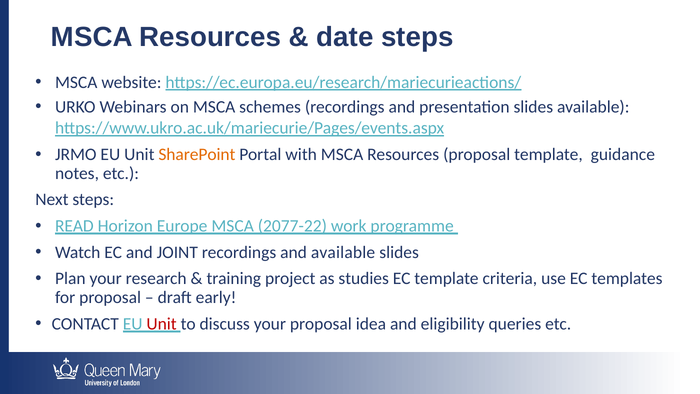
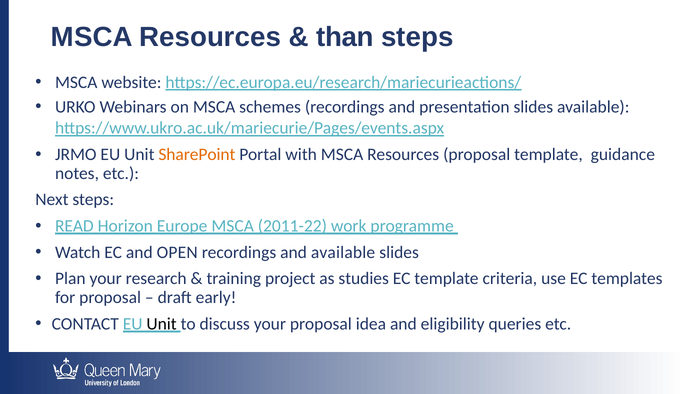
date: date -> than
2077-22: 2077-22 -> 2011-22
JOINT: JOINT -> OPEN
Unit at (162, 324) colour: red -> black
